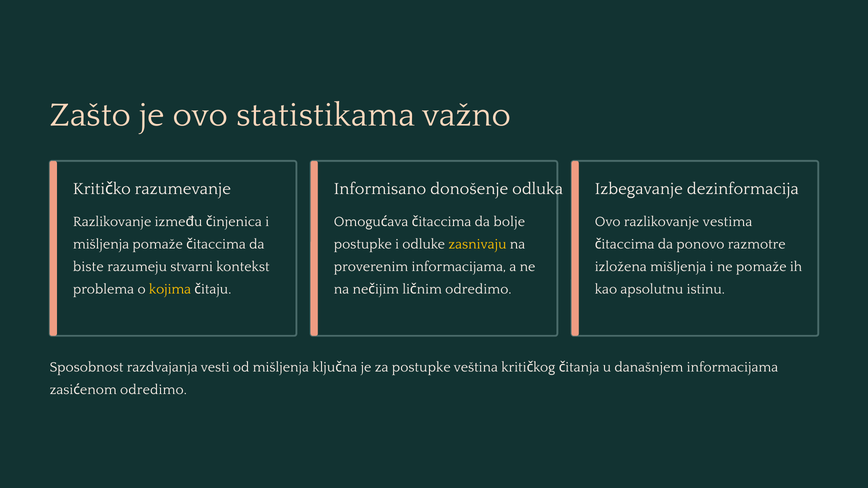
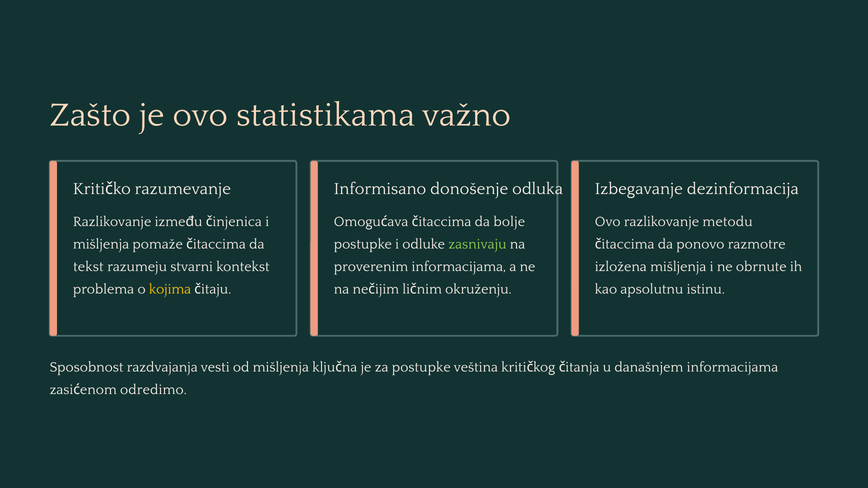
vestima: vestima -> metodu
zasnivaju colour: yellow -> light green
biste: biste -> tekst
ne pomaže: pomaže -> obrnute
odredimo at (478, 289): odredimo -> okruženju
